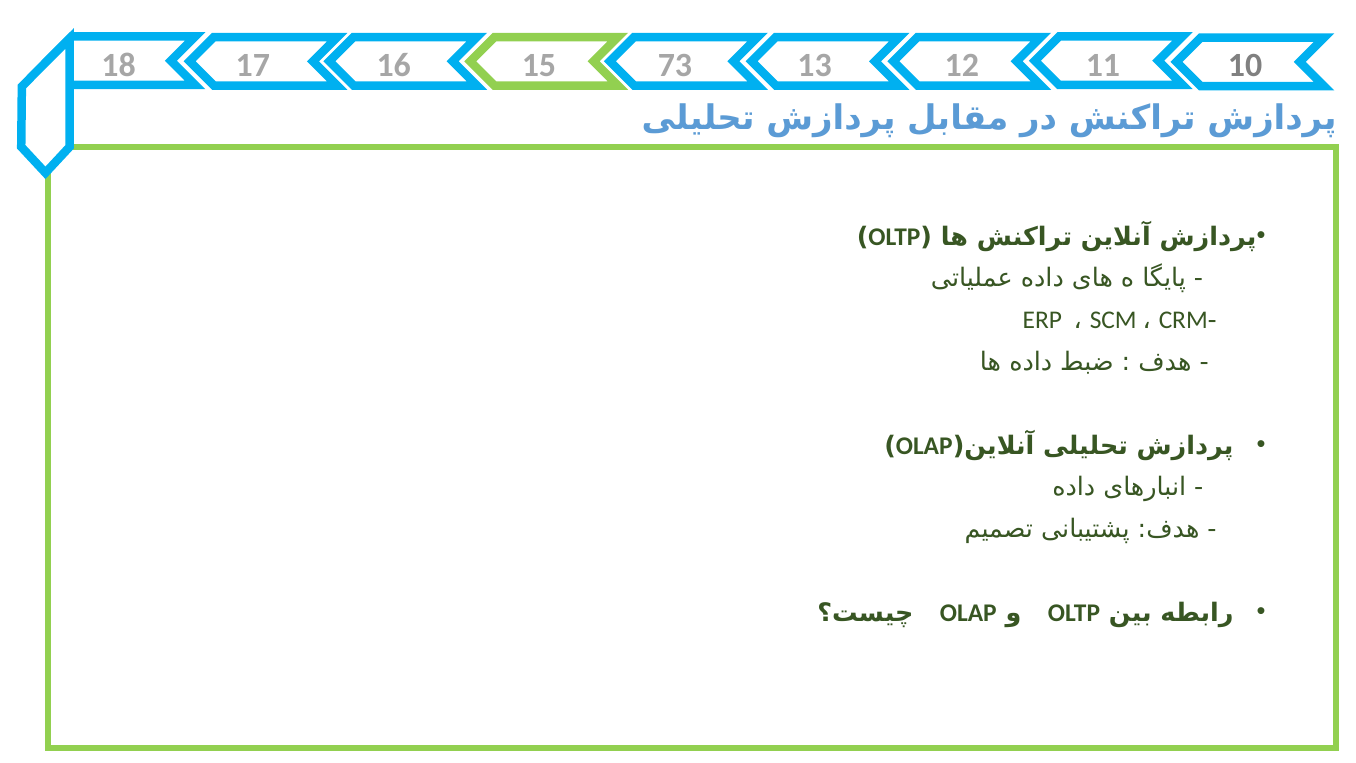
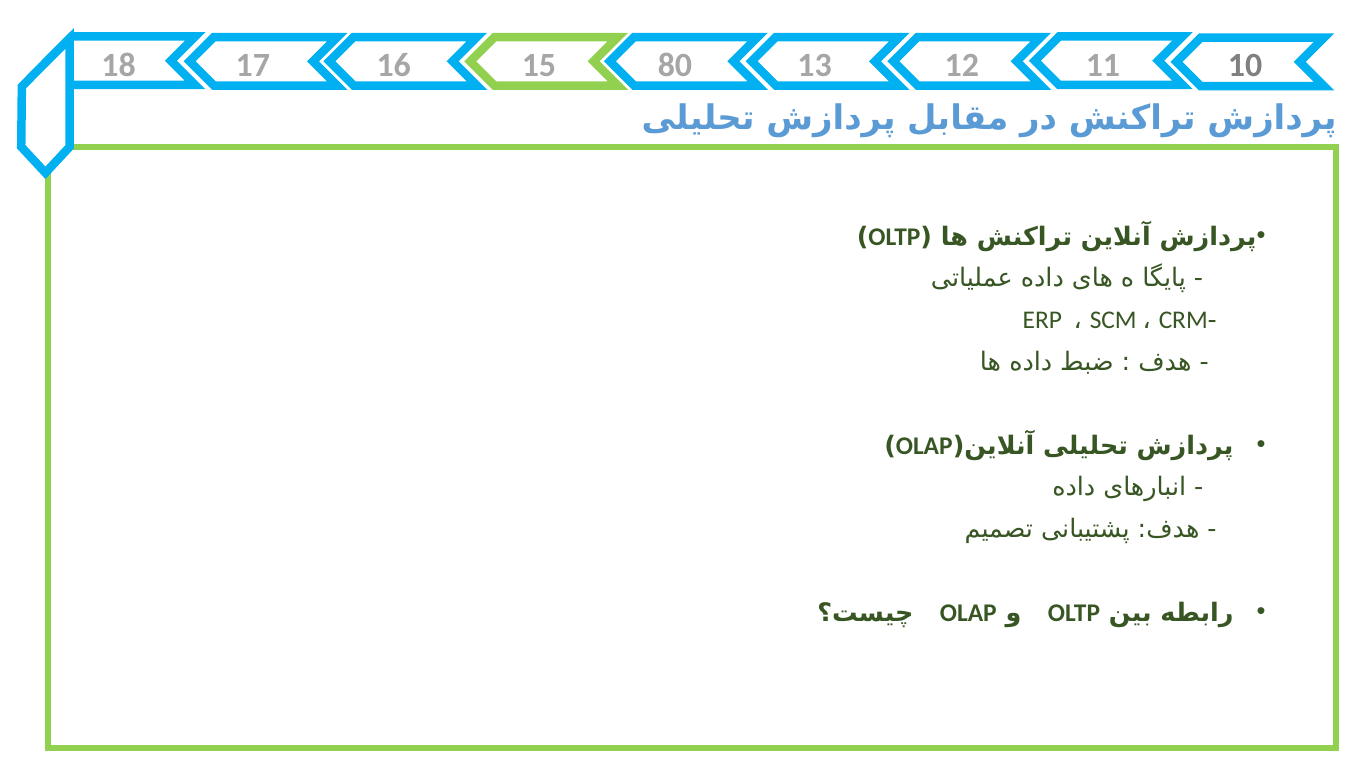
73: 73 -> 80
